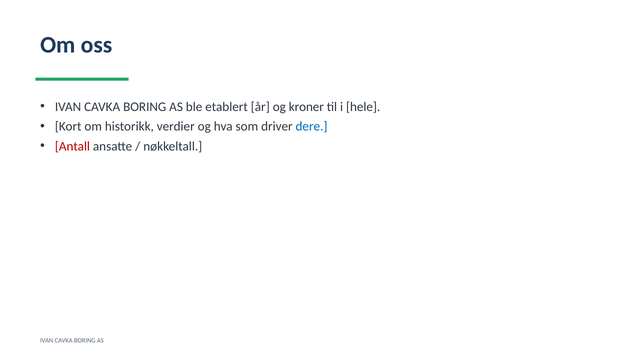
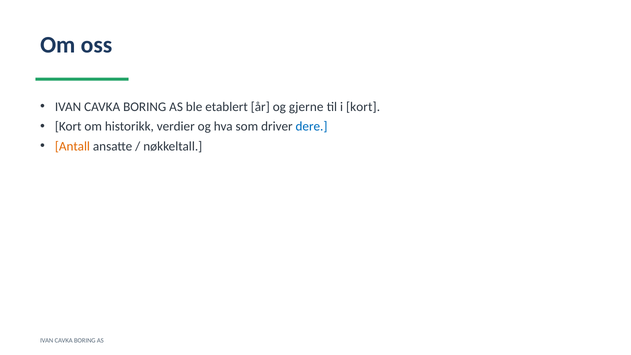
kroner: kroner -> gjerne
i hele: hele -> kort
Antall colour: red -> orange
